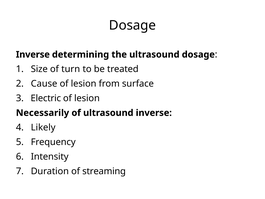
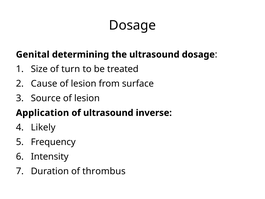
Inverse at (33, 54): Inverse -> Genital
Electric: Electric -> Source
Necessarily: Necessarily -> Application
streaming: streaming -> thrombus
